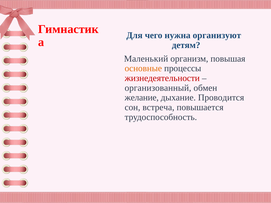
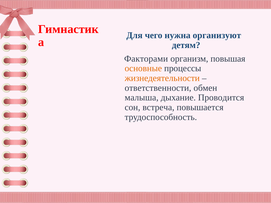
Маленький: Маленький -> Факторами
жизнедеятельности colour: red -> orange
организованный: организованный -> ответственности
желание: желание -> малыша
